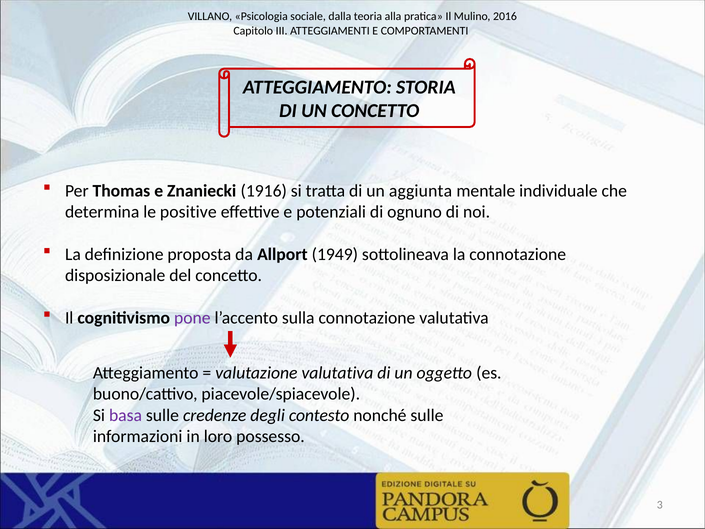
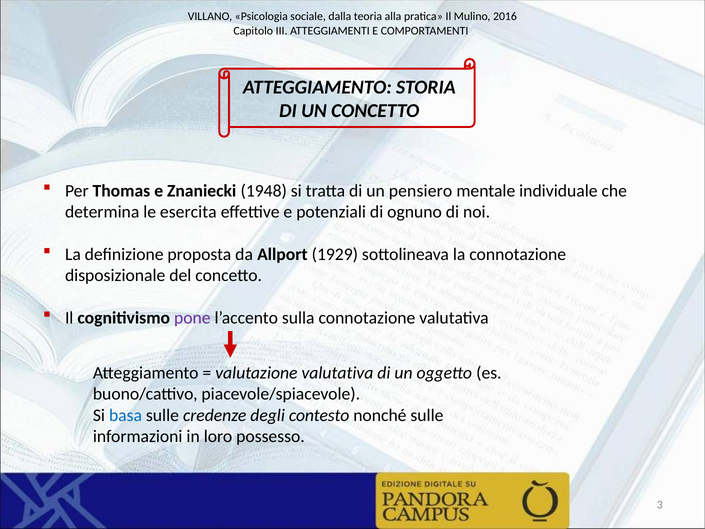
1916: 1916 -> 1948
aggiunta: aggiunta -> pensiero
positive: positive -> esercita
1949: 1949 -> 1929
basa colour: purple -> blue
